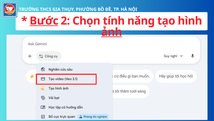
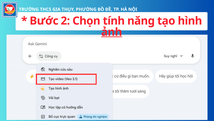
Bước underline: present -> none
